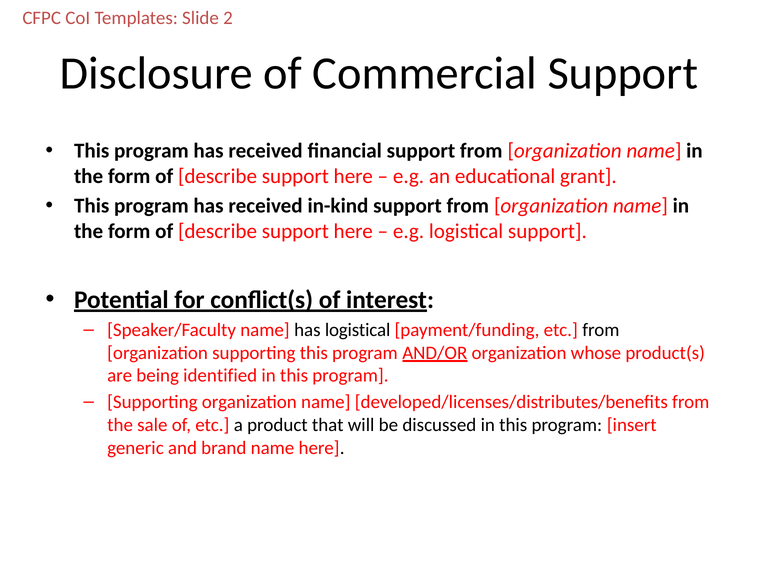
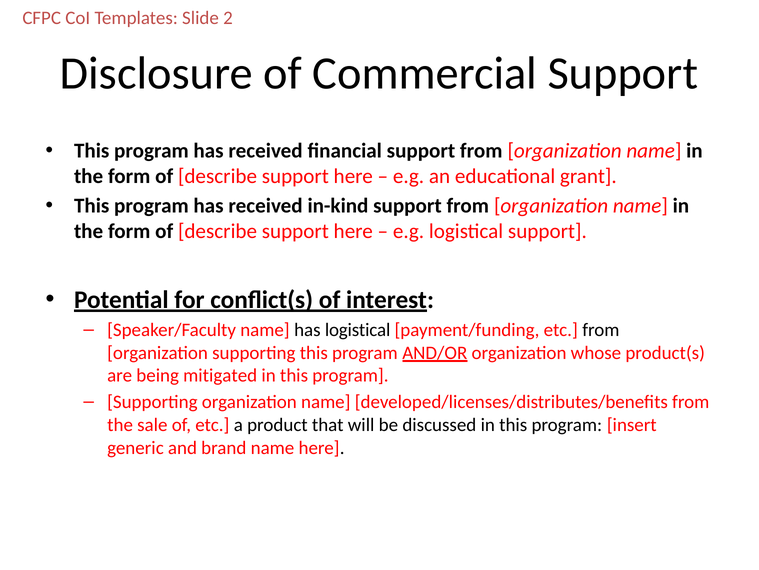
identified: identified -> mitigated
